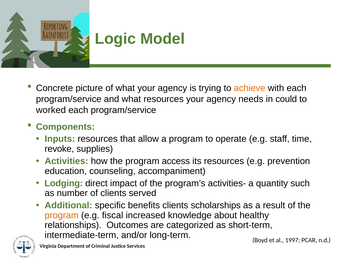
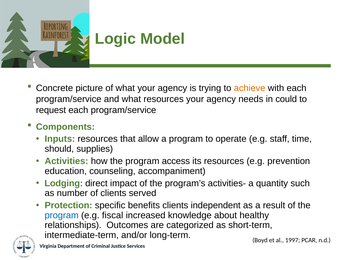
worked: worked -> request
revoke: revoke -> should
Additional: Additional -> Protection
scholarships: scholarships -> independent
program at (62, 216) colour: orange -> blue
